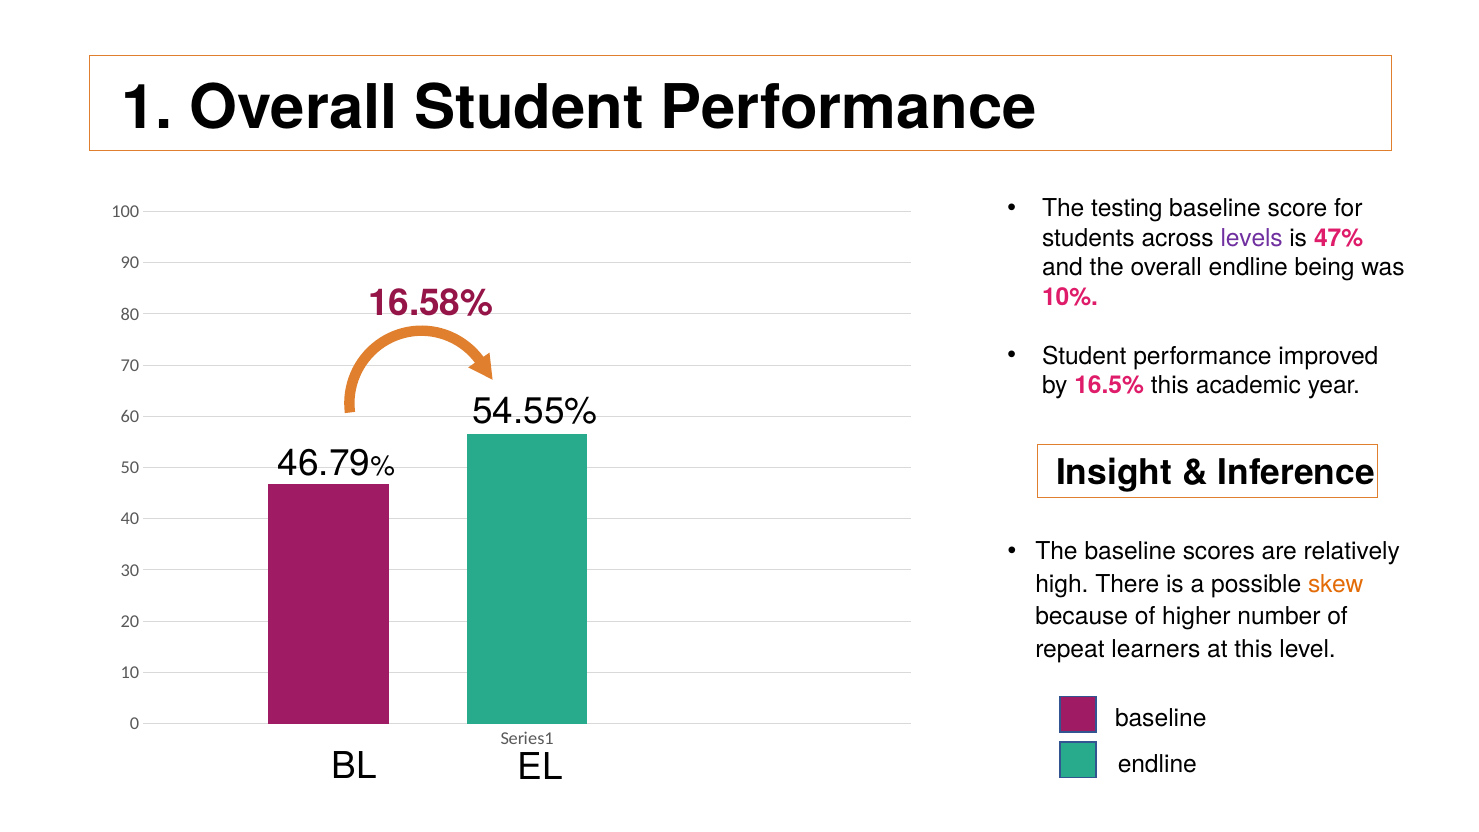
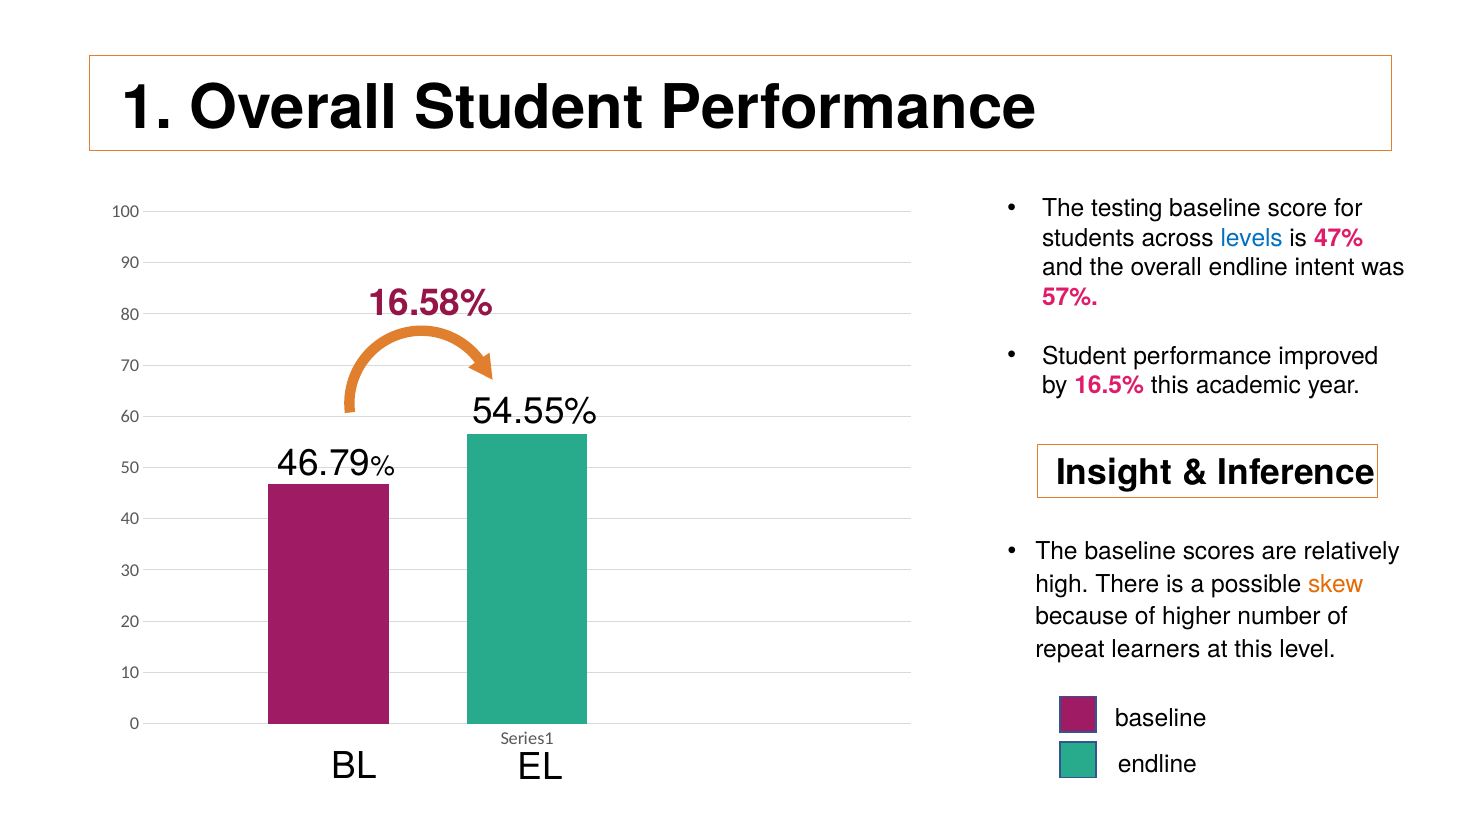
levels colour: purple -> blue
being: being -> intent
10%: 10% -> 57%
